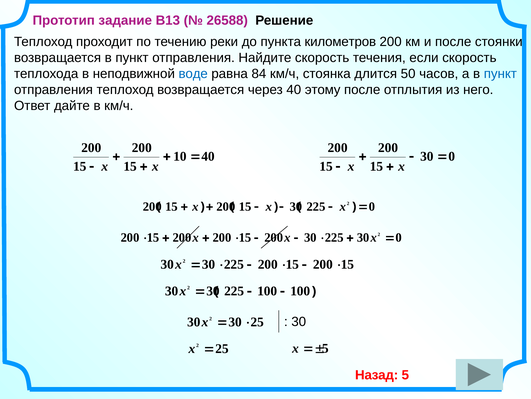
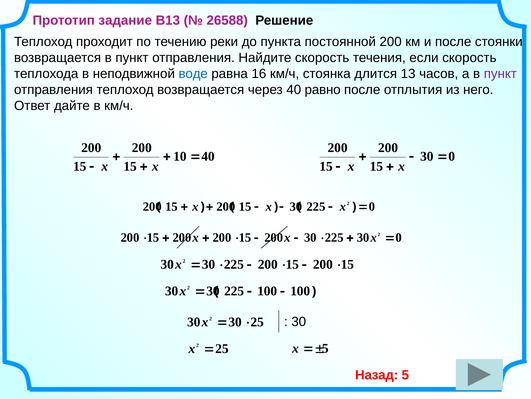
километров: километров -> постоянной
84: 84 -> 16
50: 50 -> 13
пункт at (500, 74) colour: blue -> purple
этому: этому -> равно
